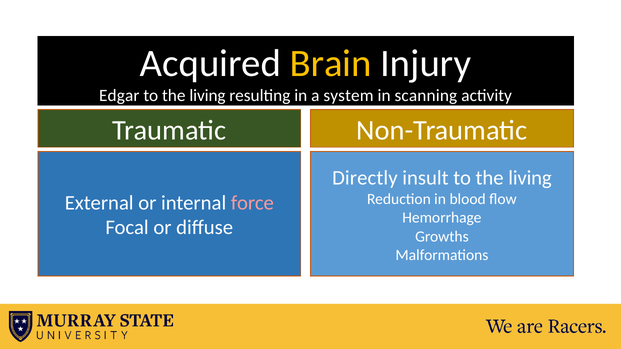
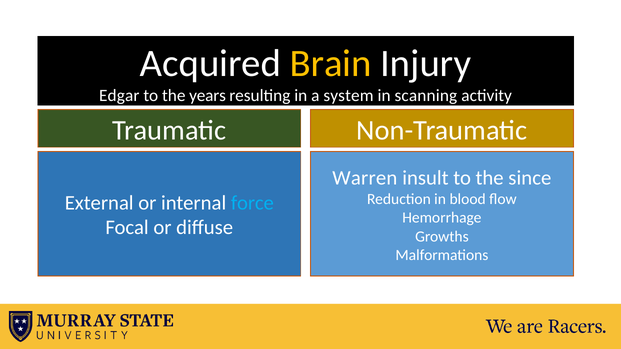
living at (208, 95): living -> years
Directly: Directly -> Warren
insult to the living: living -> since
force colour: pink -> light blue
